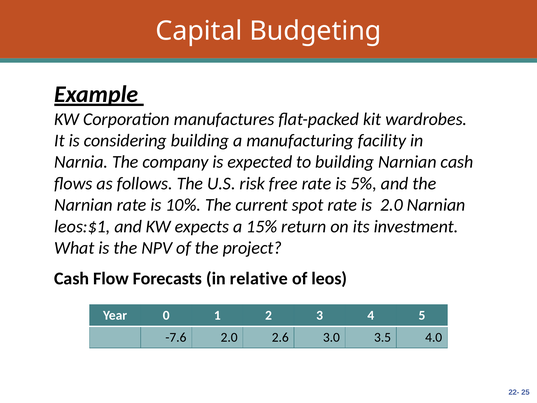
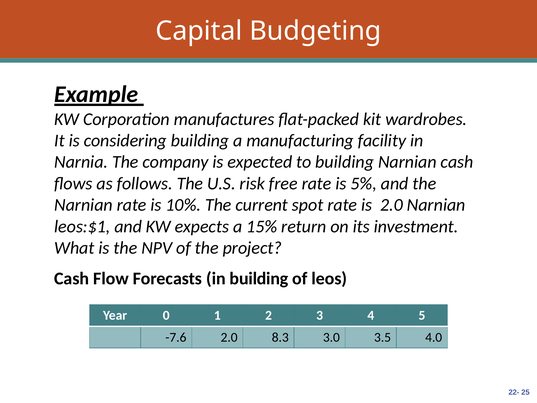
in relative: relative -> building
2.6: 2.6 -> 8.3
